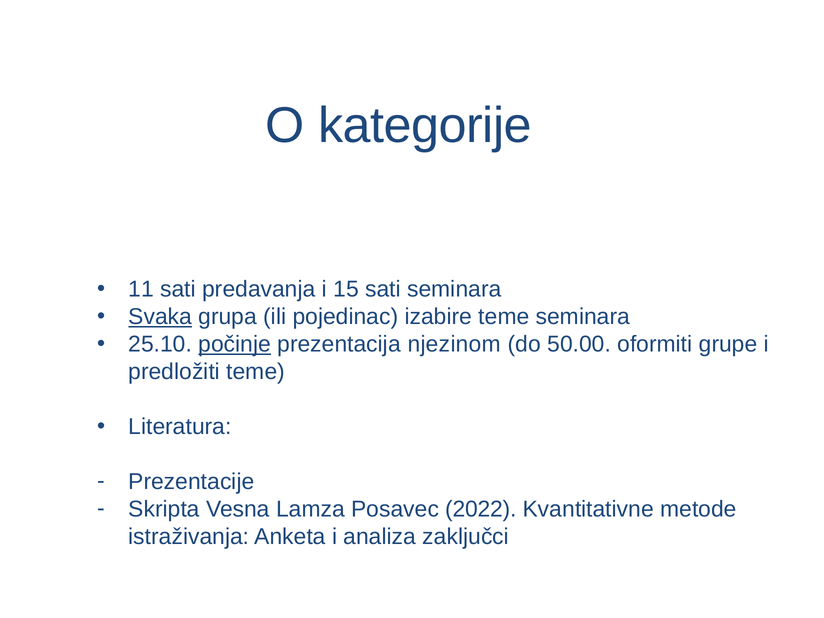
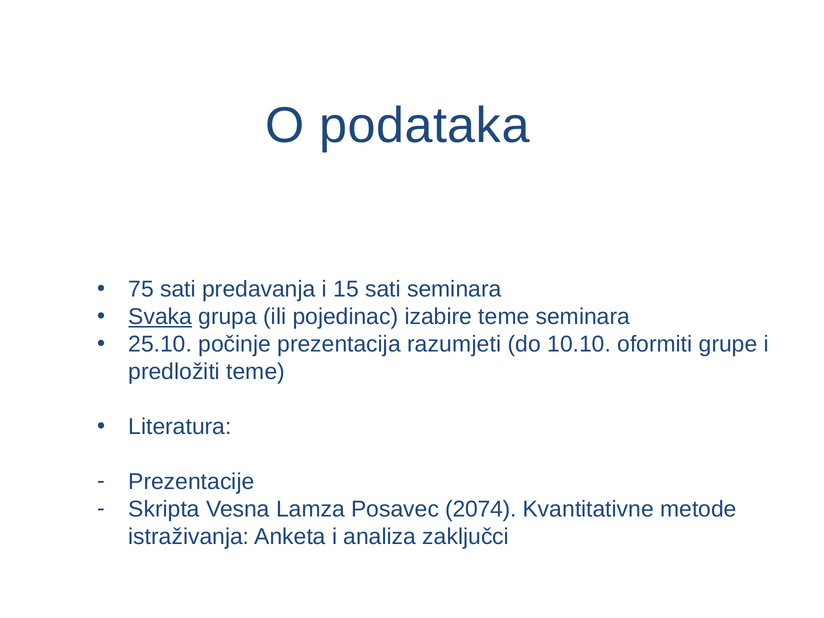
kategorije: kategorije -> podataka
11: 11 -> 75
počinje underline: present -> none
njezinom: njezinom -> razumjeti
50.00: 50.00 -> 10.10
2022: 2022 -> 2074
